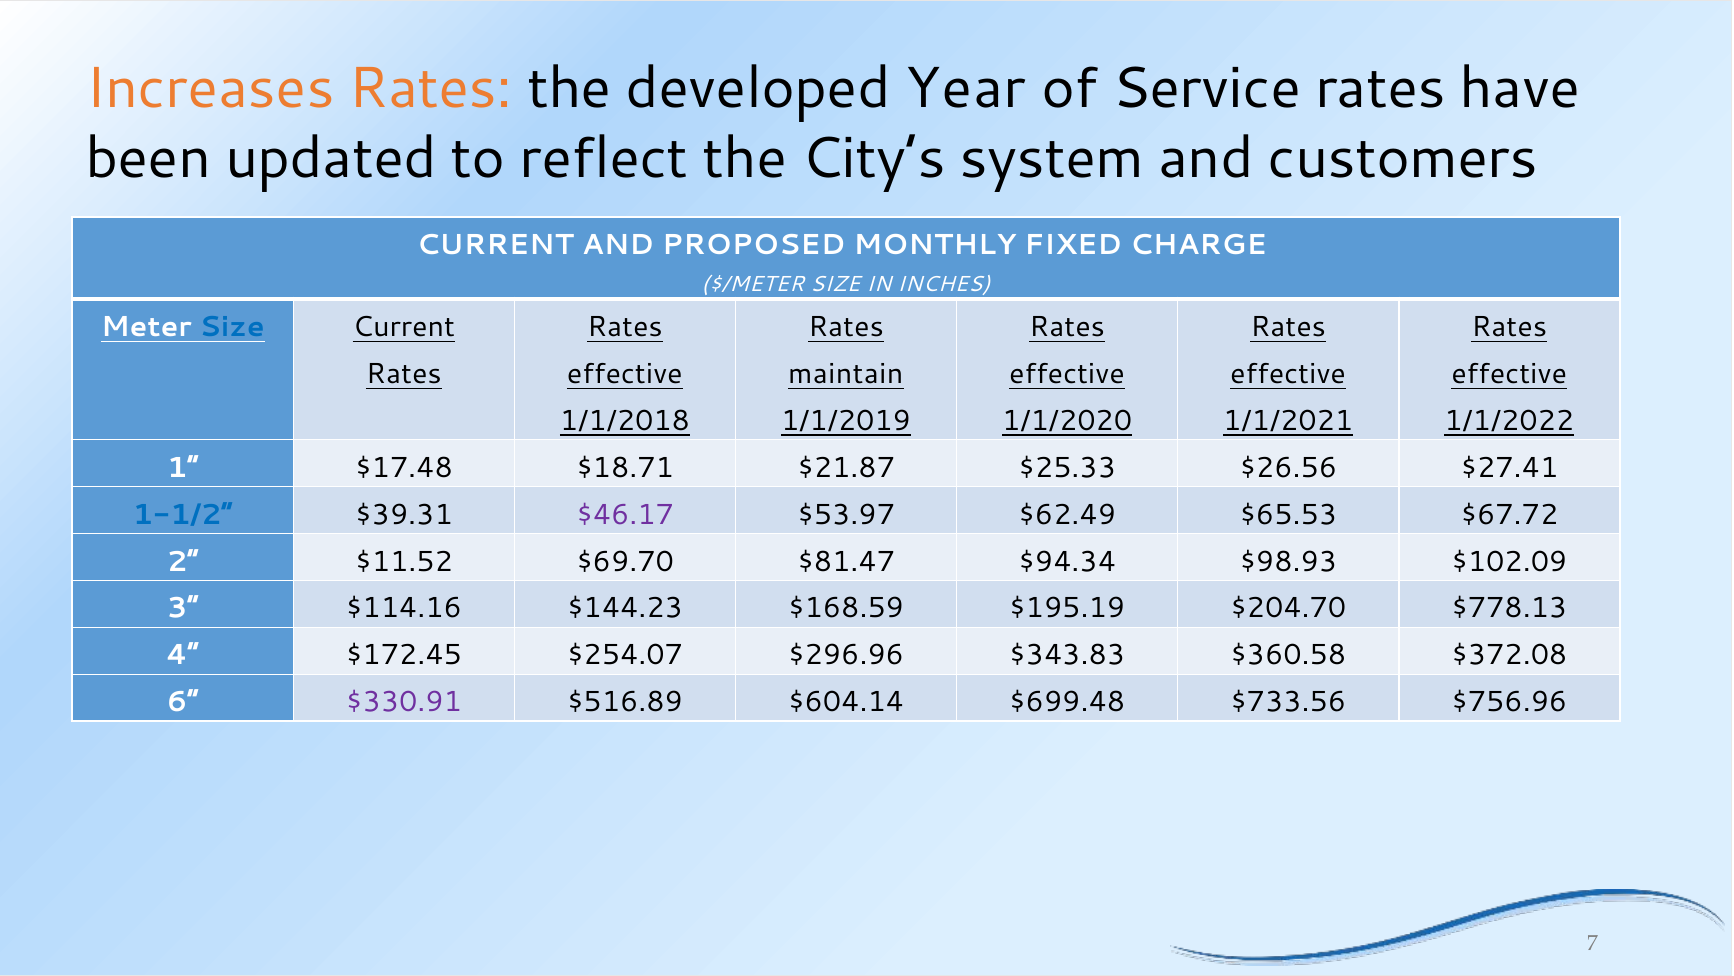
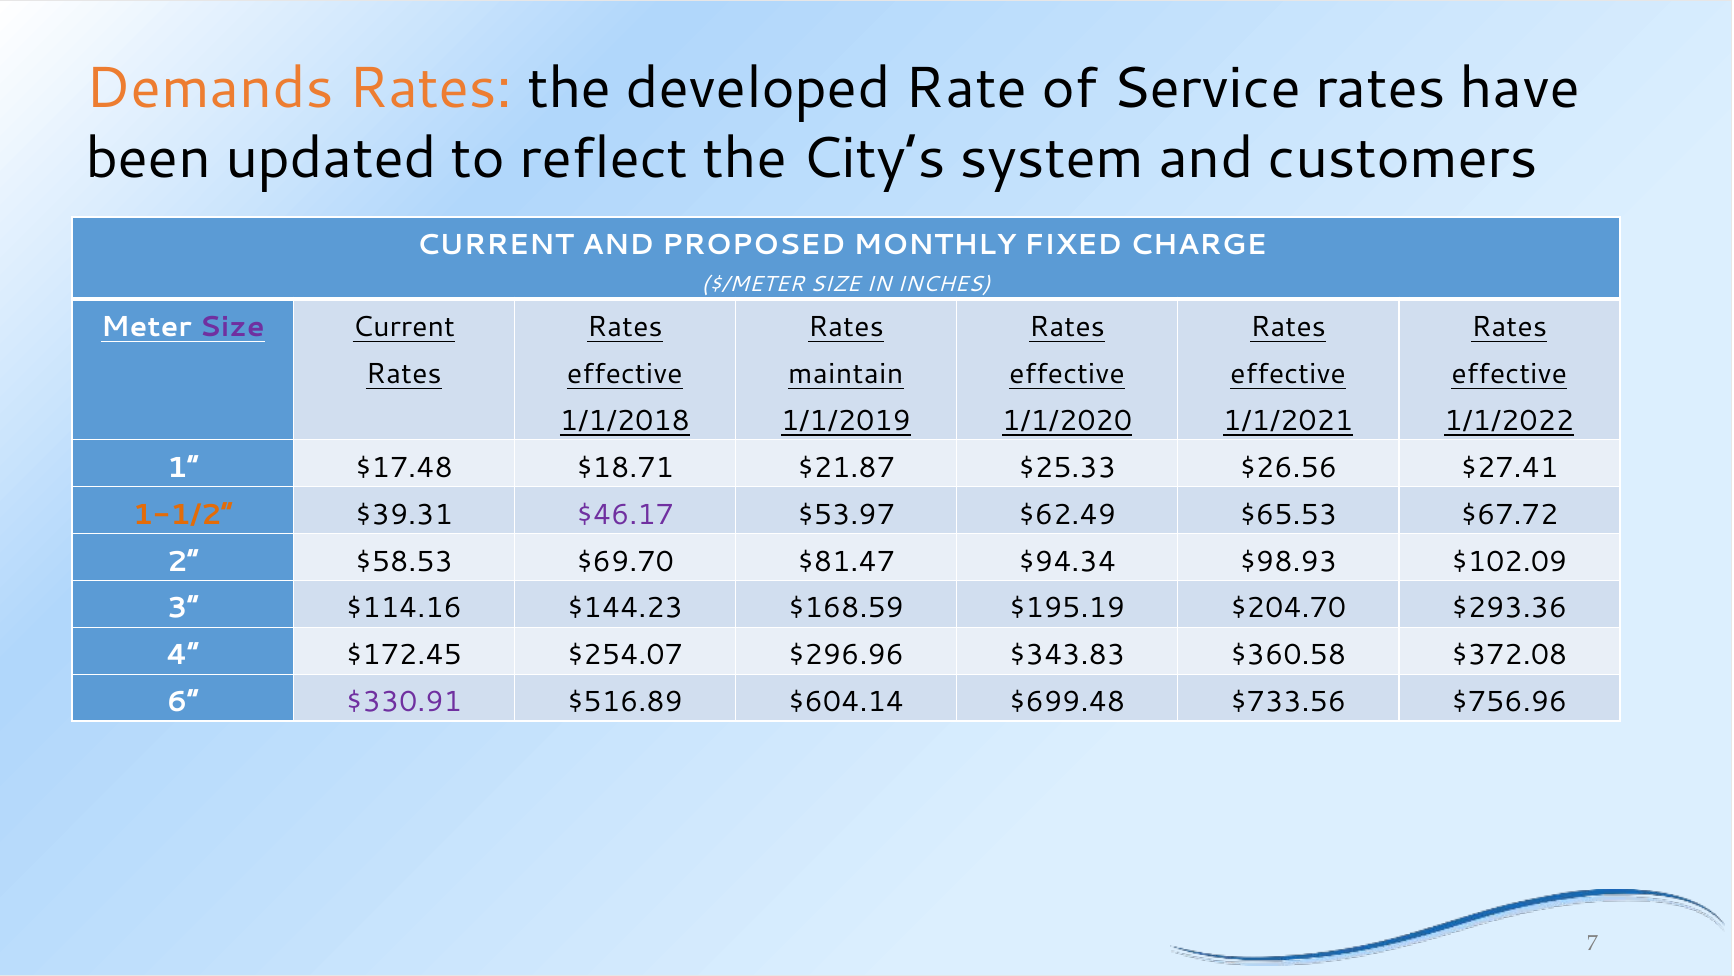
Increases: Increases -> Demands
Year: Year -> Rate
Size at (232, 327) colour: blue -> purple
1-1/2 colour: blue -> orange
$11.52: $11.52 -> $58.53
$778.13: $778.13 -> $293.36
